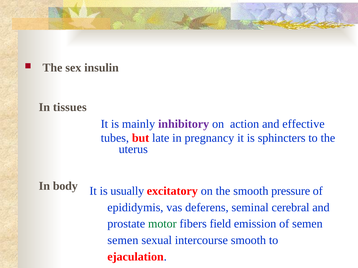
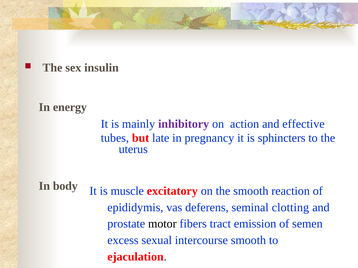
tissues: tissues -> energy
usually: usually -> muscle
pressure: pressure -> reaction
cerebral: cerebral -> clotting
motor colour: green -> black
field: field -> tract
semen at (123, 241): semen -> excess
